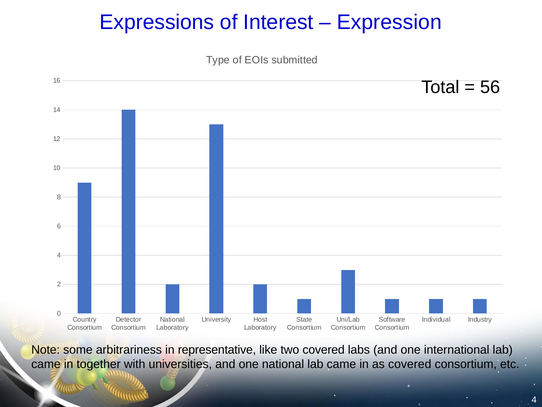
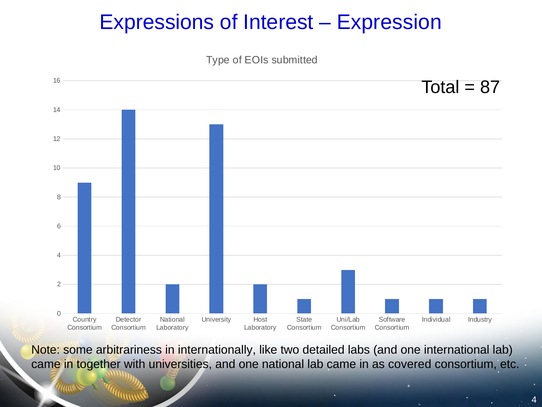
56: 56 -> 87
representative: representative -> internationally
two covered: covered -> detailed
